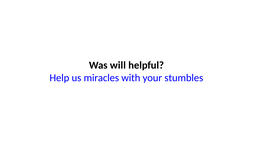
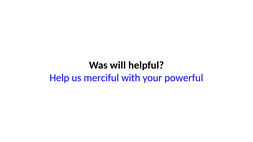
miracles: miracles -> merciful
stumbles: stumbles -> powerful
